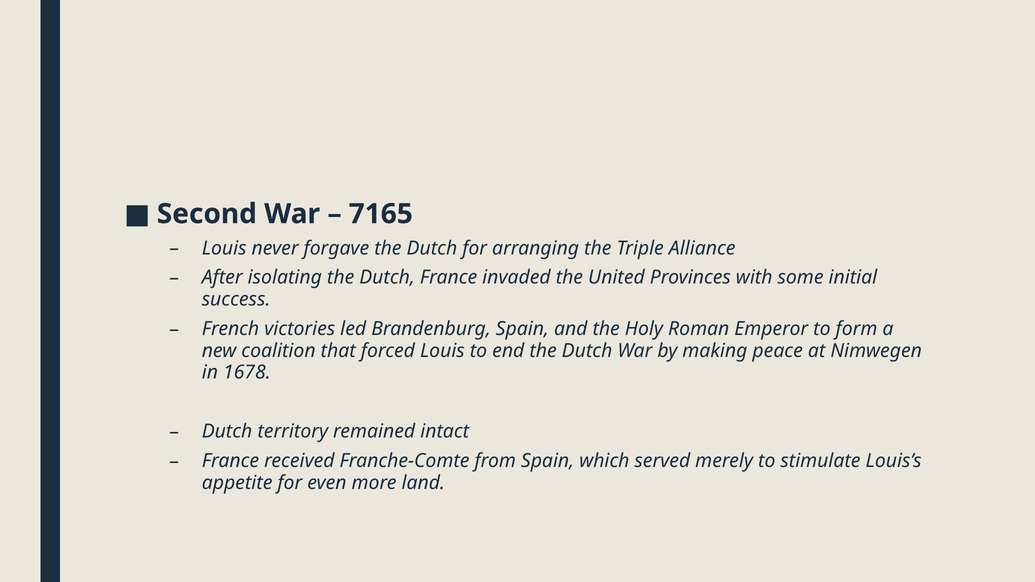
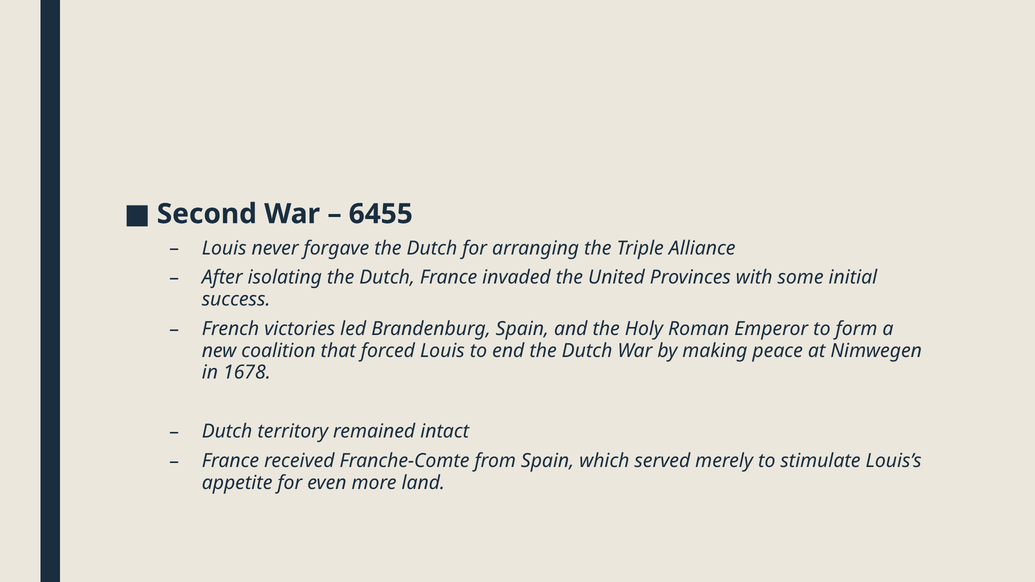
7165: 7165 -> 6455
